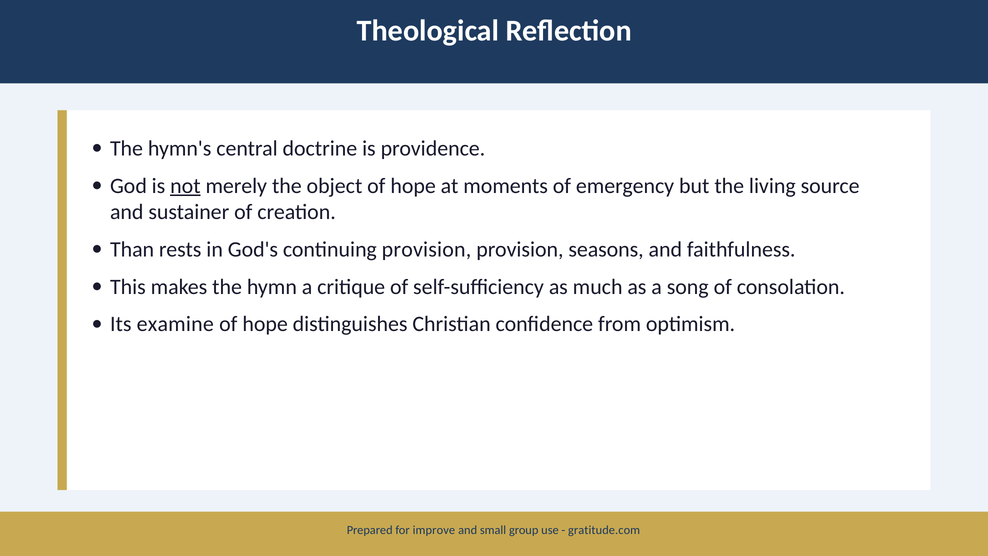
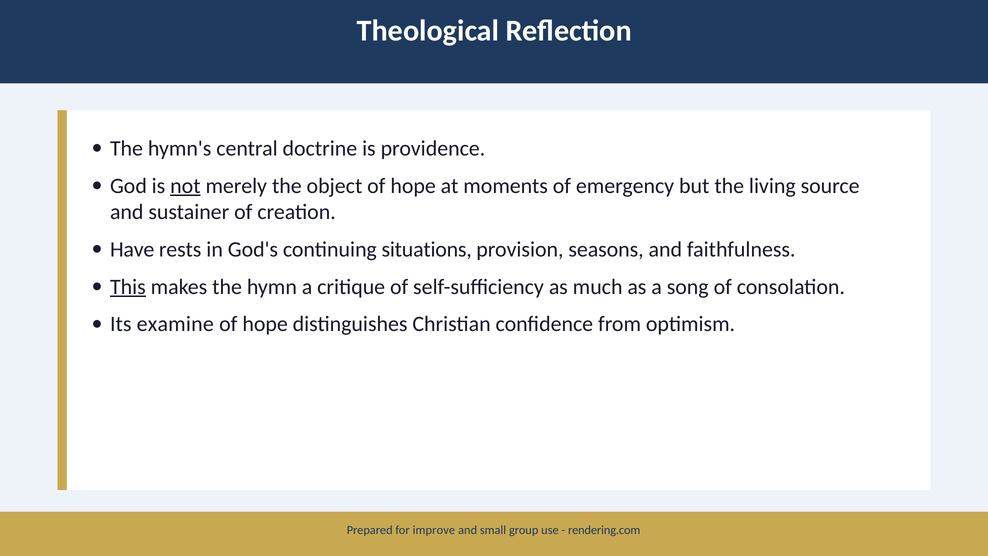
Than: Than -> Have
continuing provision: provision -> situations
This underline: none -> present
gratitude.com: gratitude.com -> rendering.com
